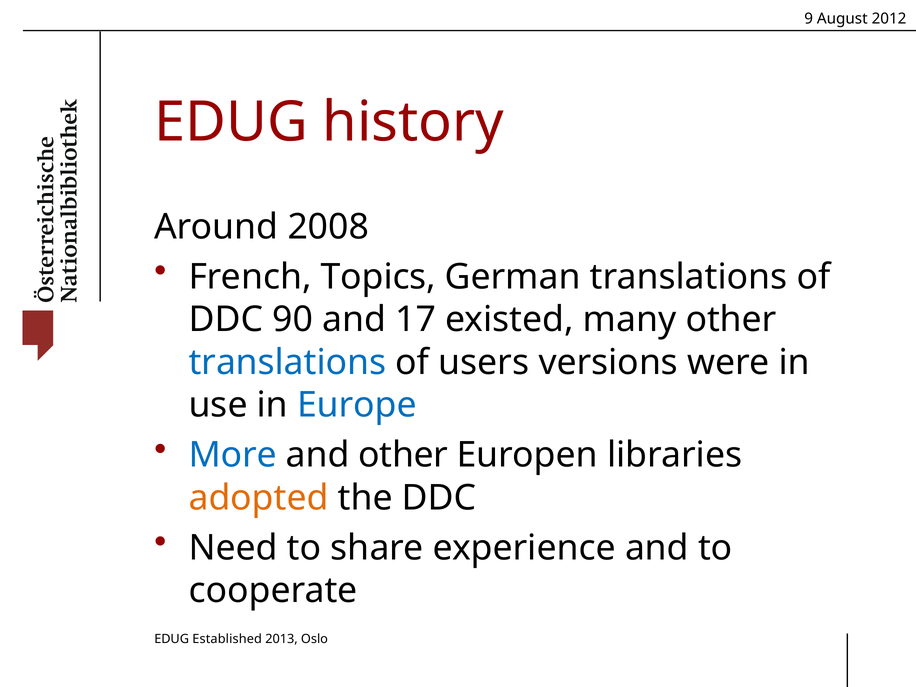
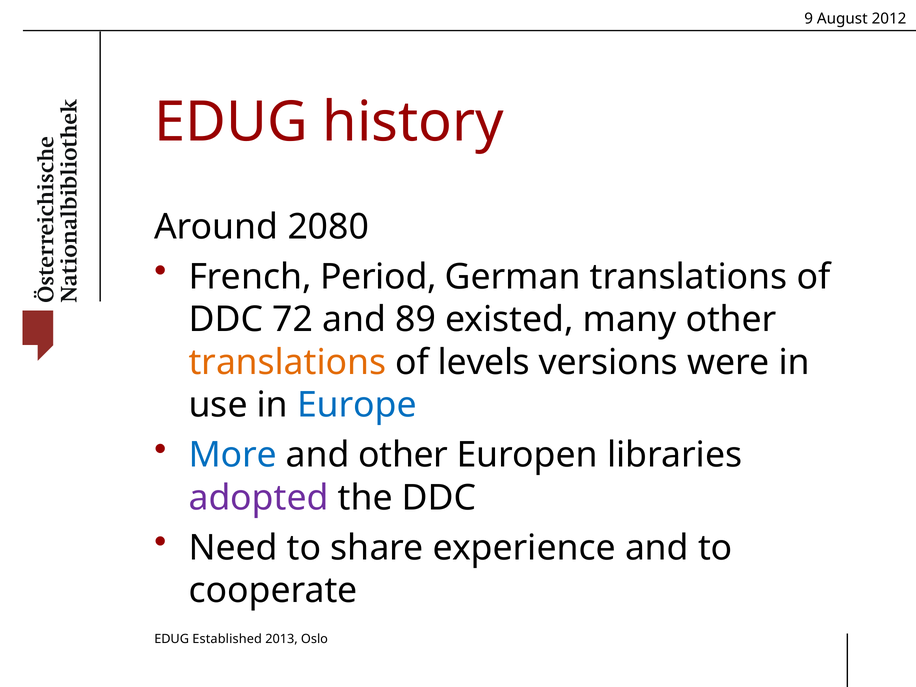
2008: 2008 -> 2080
Topics: Topics -> Period
90: 90 -> 72
17: 17 -> 89
translations at (287, 362) colour: blue -> orange
users: users -> levels
adopted colour: orange -> purple
